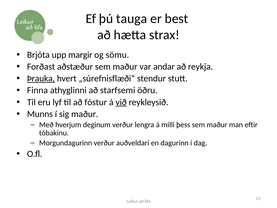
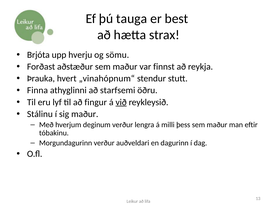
margir: margir -> hverju
andar: andar -> finnst
Þrauka underline: present -> none
„súrefnisflæði“: „súrefnisflæði“ -> „vinahópnum“
fóstur: fóstur -> fingur
Munns: Munns -> Stálinu
